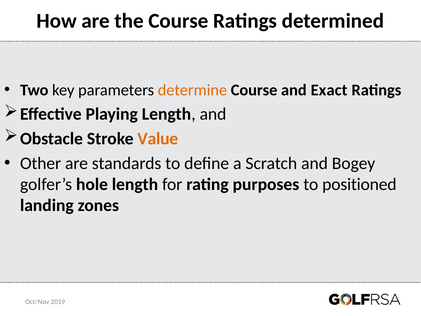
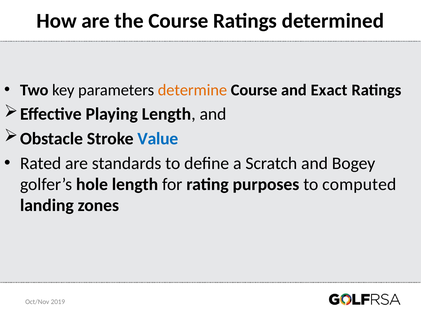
Value colour: orange -> blue
Other: Other -> Rated
positioned: positioned -> computed
